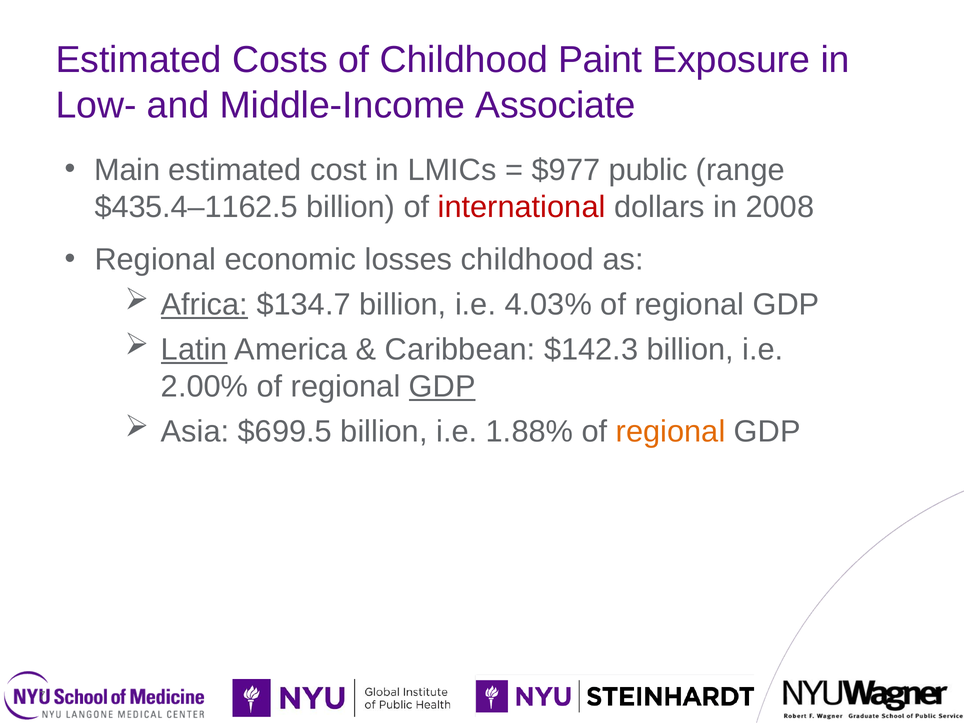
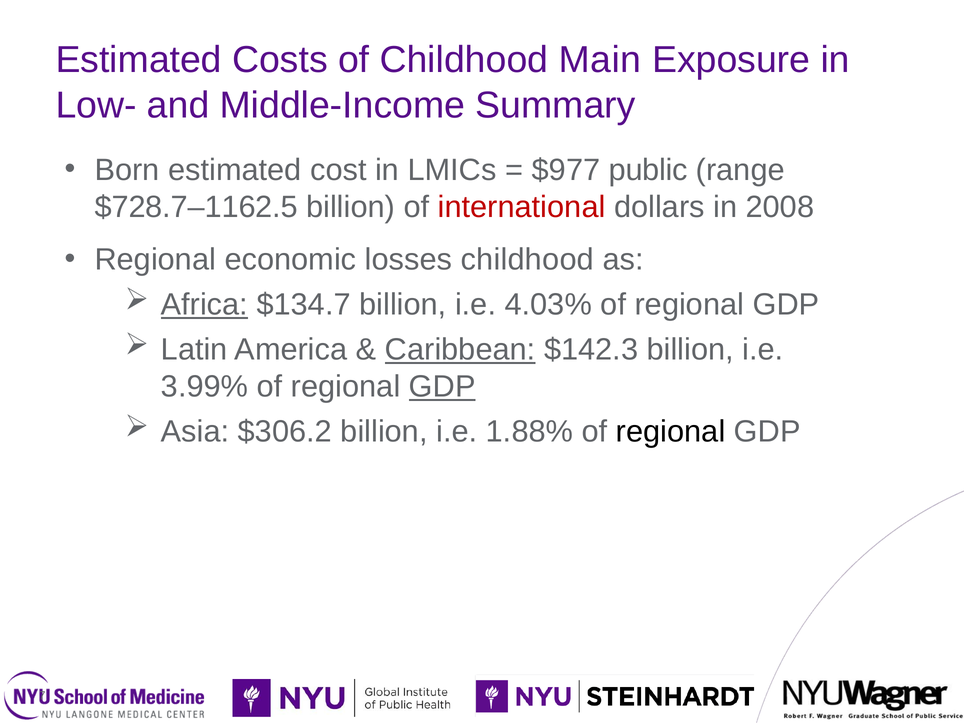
Paint: Paint -> Main
Associate: Associate -> Summary
Main: Main -> Born
$435.4–1162.5: $435.4–1162.5 -> $728.7–1162.5
Latin underline: present -> none
Caribbean underline: none -> present
2.00%: 2.00% -> 3.99%
$699.5: $699.5 -> $306.2
regional at (671, 432) colour: orange -> black
